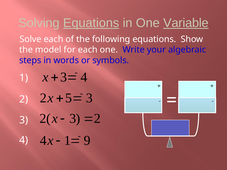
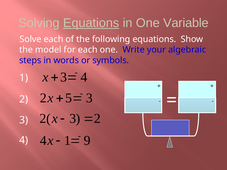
Variable underline: present -> none
